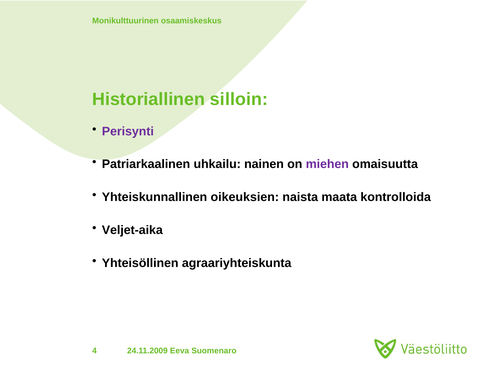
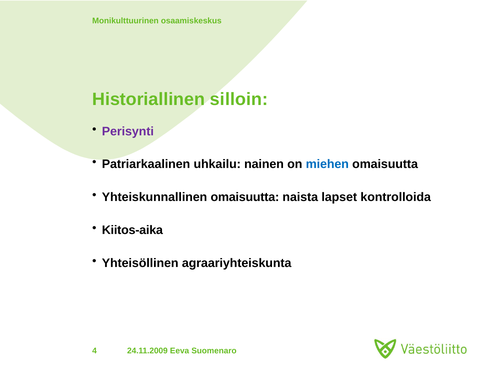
miehen colour: purple -> blue
Yhteiskunnallinen oikeuksien: oikeuksien -> omaisuutta
maata: maata -> lapset
Veljet-aika: Veljet-aika -> Kiitos-aika
